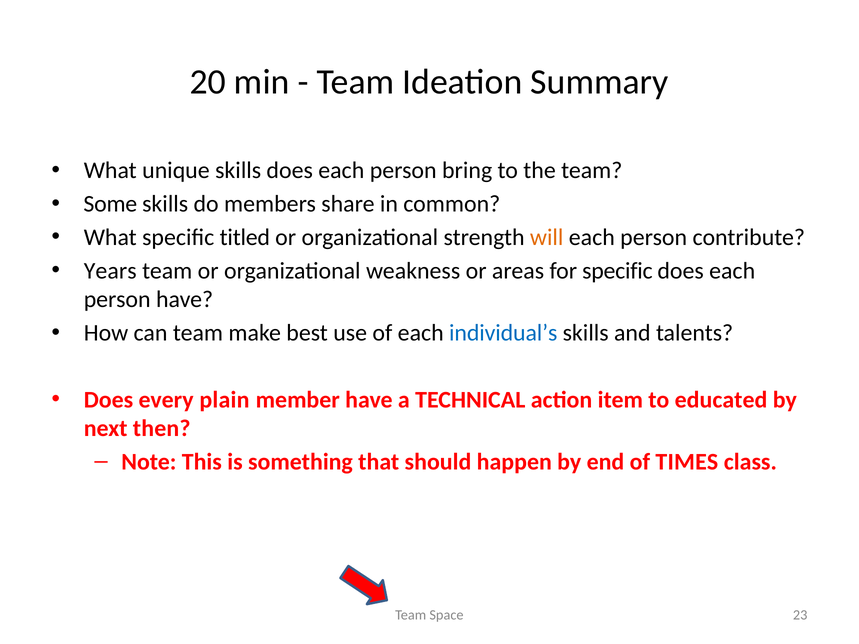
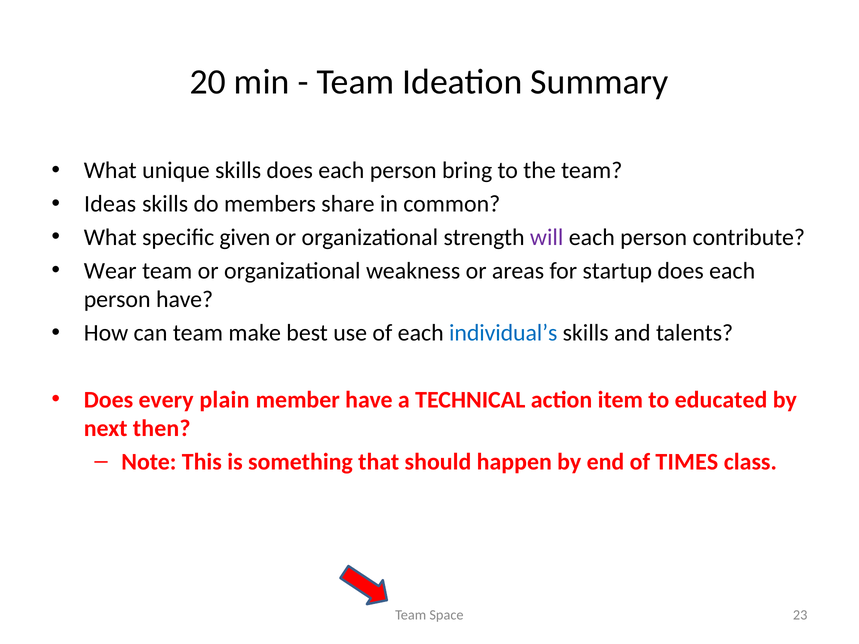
Some: Some -> Ideas
titled: titled -> given
will colour: orange -> purple
Years: Years -> Wear
for specific: specific -> startup
